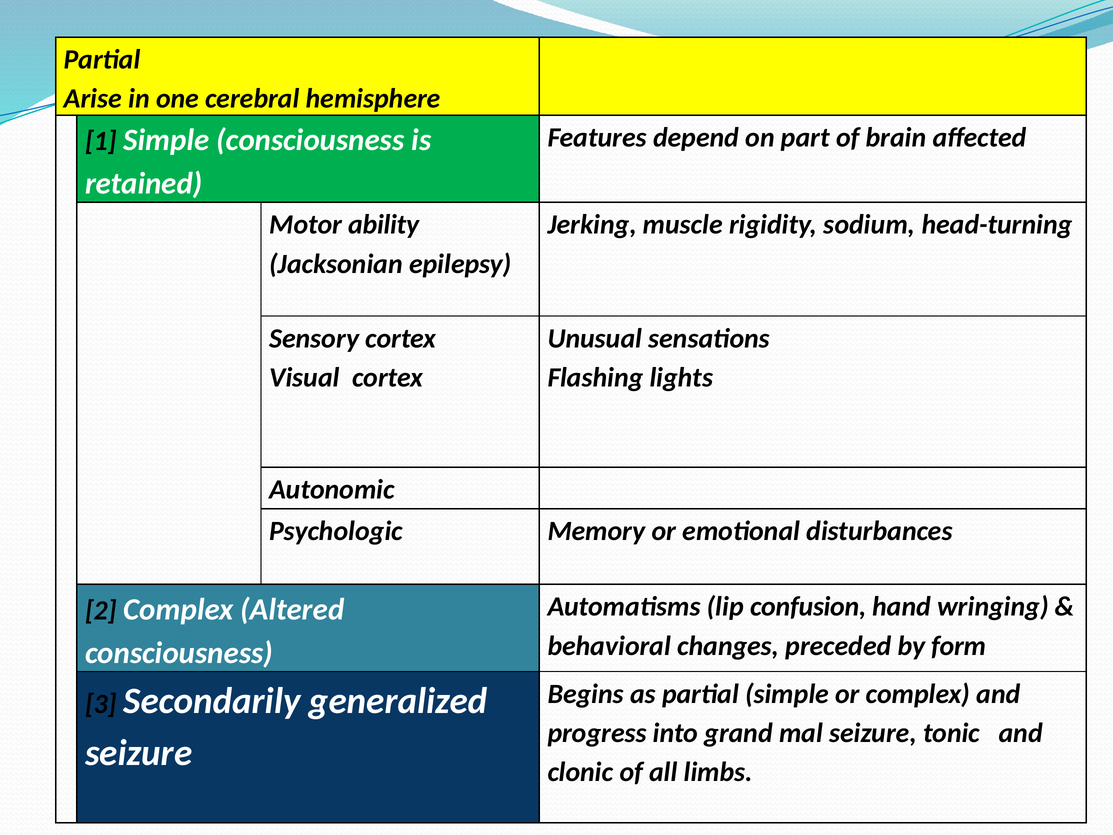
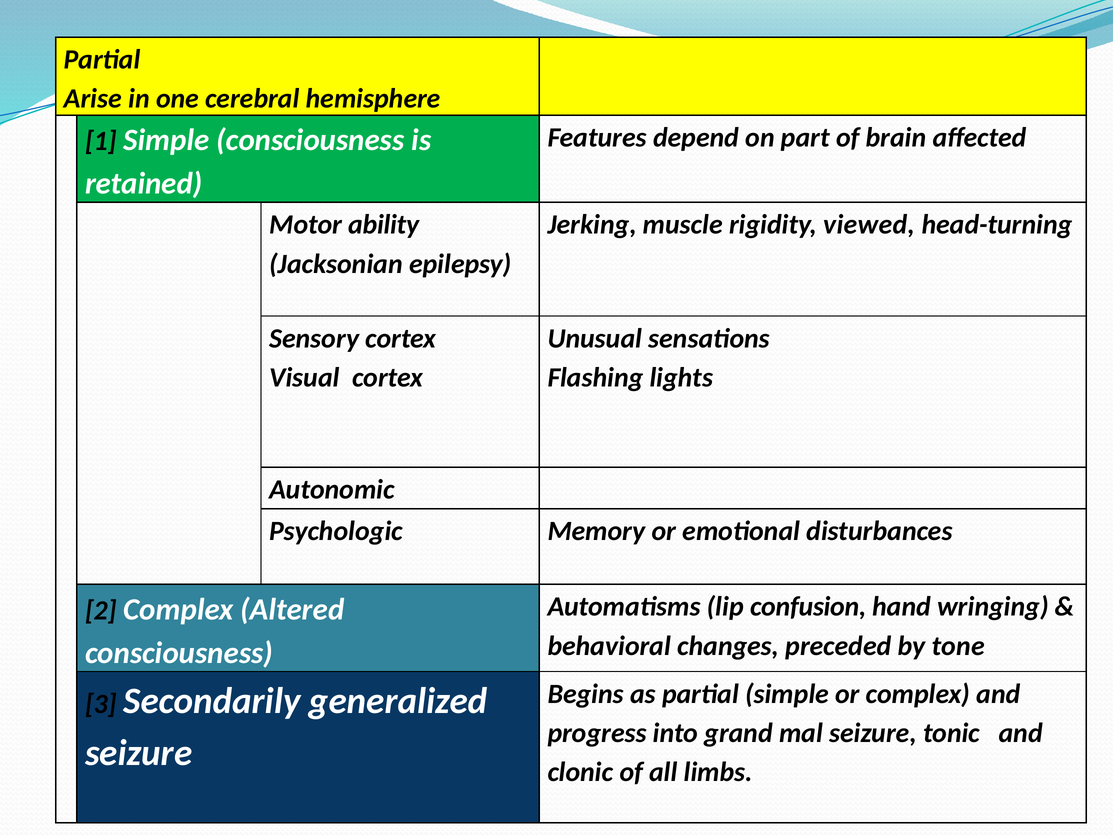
sodium: sodium -> viewed
form: form -> tone
